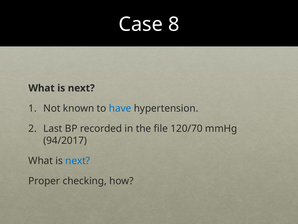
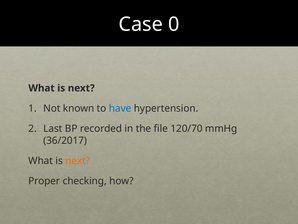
8: 8 -> 0
94/2017: 94/2017 -> 36/2017
next at (78, 160) colour: blue -> orange
